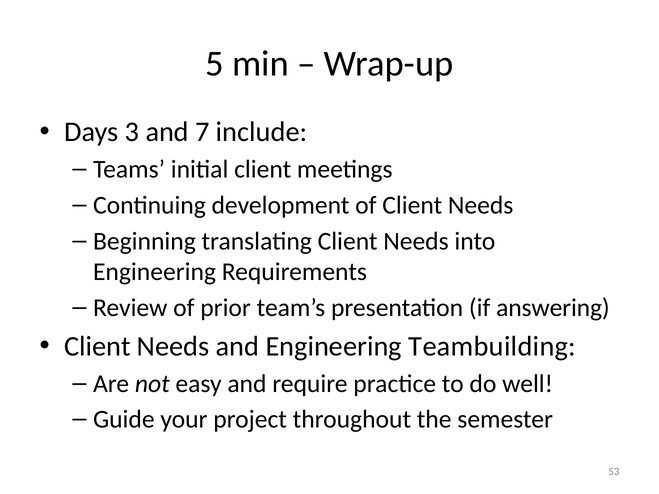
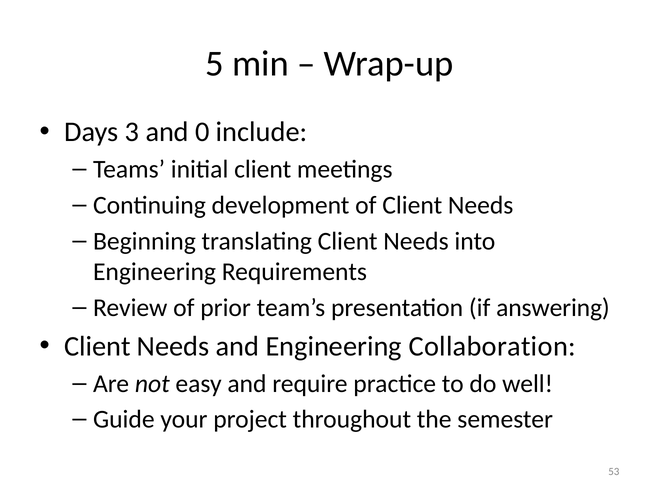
7: 7 -> 0
Teambuilding: Teambuilding -> Collaboration
